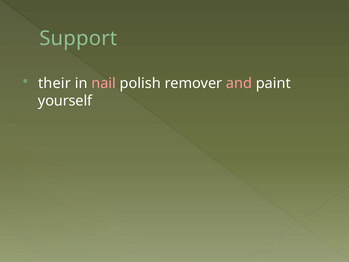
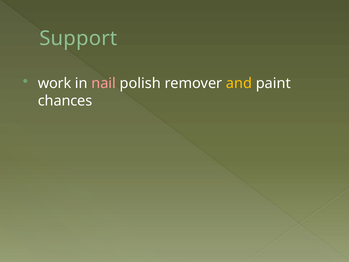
their: their -> work
and colour: pink -> yellow
yourself: yourself -> chances
